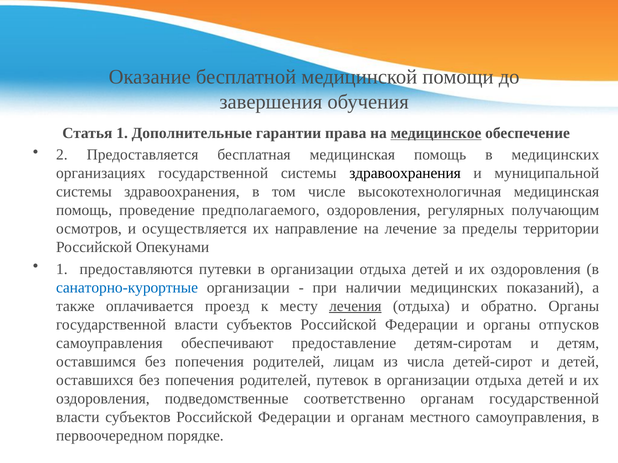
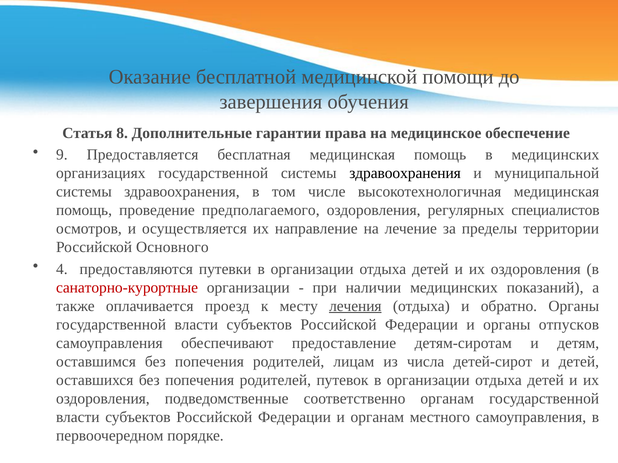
Статья 1: 1 -> 8
медицинское underline: present -> none
2: 2 -> 9
получающим: получающим -> специалистов
Опекунами: Опекунами -> Основного
1 at (62, 269): 1 -> 4
санаторно-курортные colour: blue -> red
